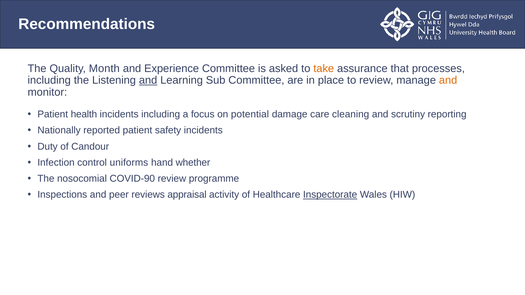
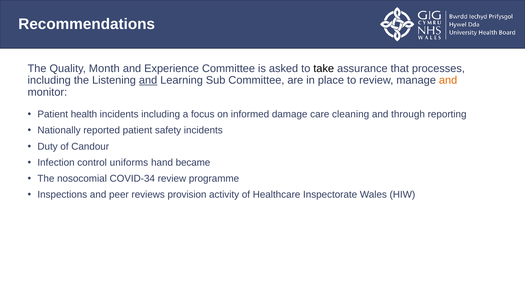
take colour: orange -> black
potential: potential -> informed
scrutiny: scrutiny -> through
whether: whether -> became
COVID-90: COVID-90 -> COVID-34
appraisal: appraisal -> provision
Inspectorate underline: present -> none
